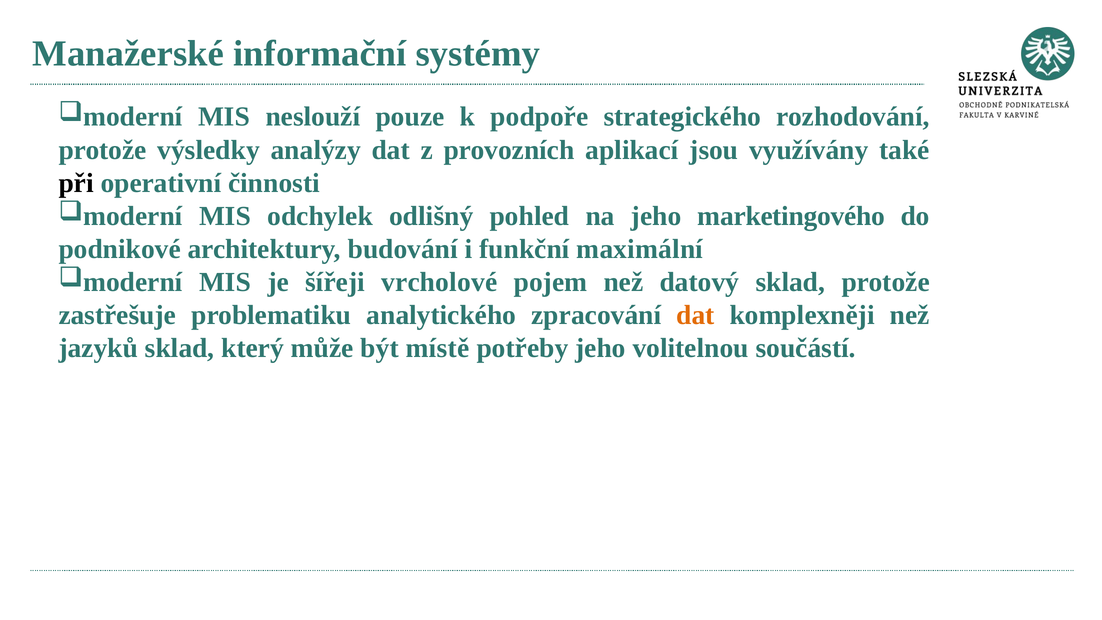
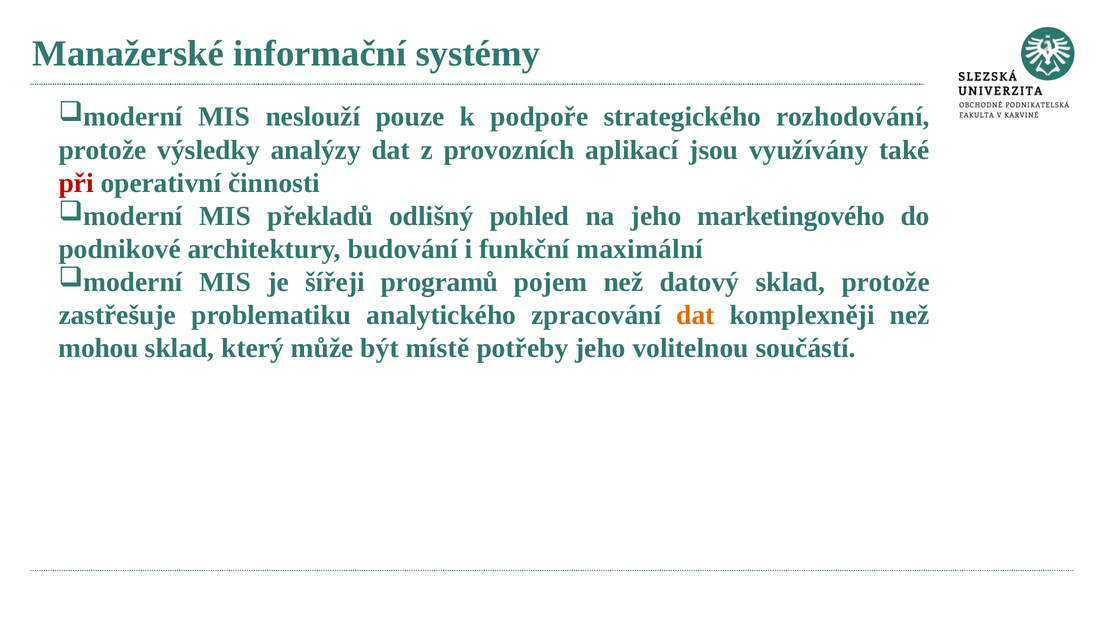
při colour: black -> red
odchylek: odchylek -> překladů
vrcholové: vrcholové -> programů
jazyků: jazyků -> mohou
